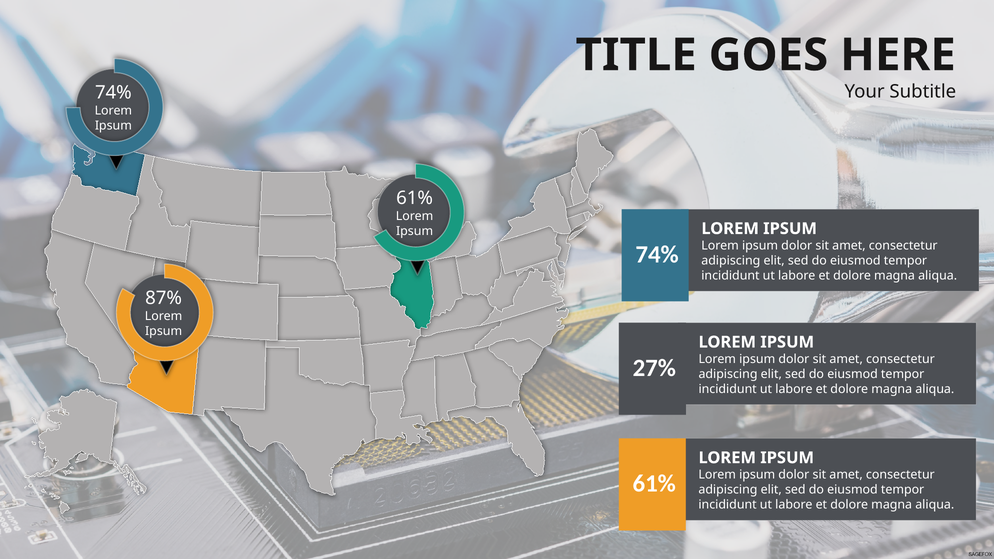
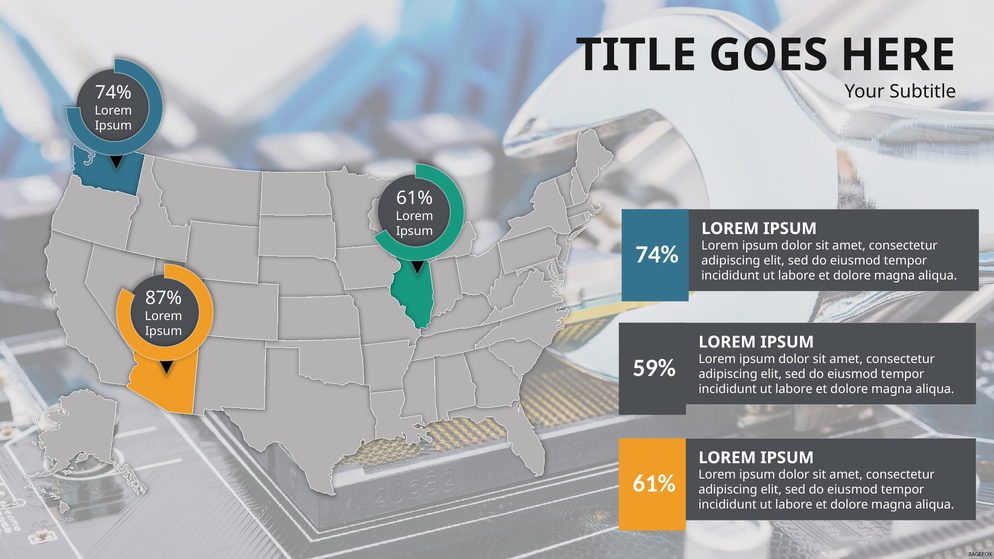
27%: 27% -> 59%
